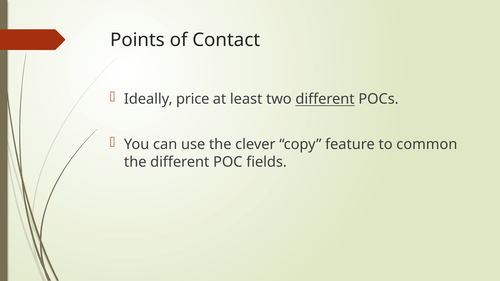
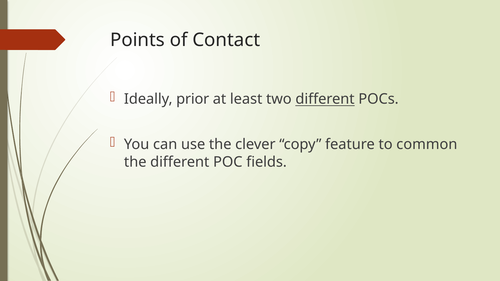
price: price -> prior
